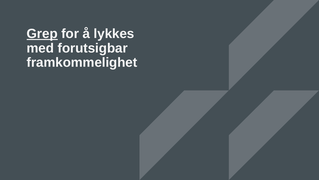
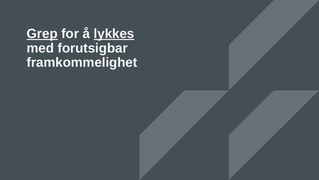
lykkes underline: none -> present
